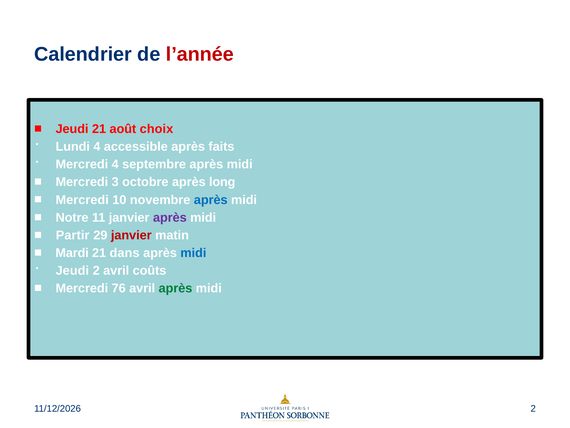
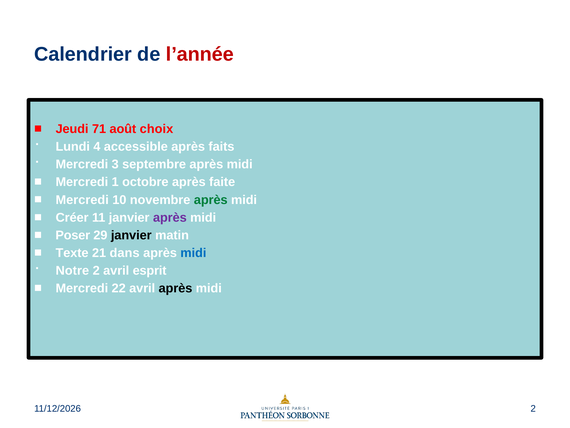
Jeudi 21: 21 -> 71
Mercredi 4: 4 -> 3
3: 3 -> 1
long: long -> faite
après at (211, 200) colour: blue -> green
Notre: Notre -> Créer
Partir: Partir -> Poser
janvier at (131, 235) colour: red -> black
Mardi: Mardi -> Texte
Jeudi at (72, 270): Jeudi -> Notre
coûts: coûts -> esprit
76: 76 -> 22
après at (175, 288) colour: green -> black
